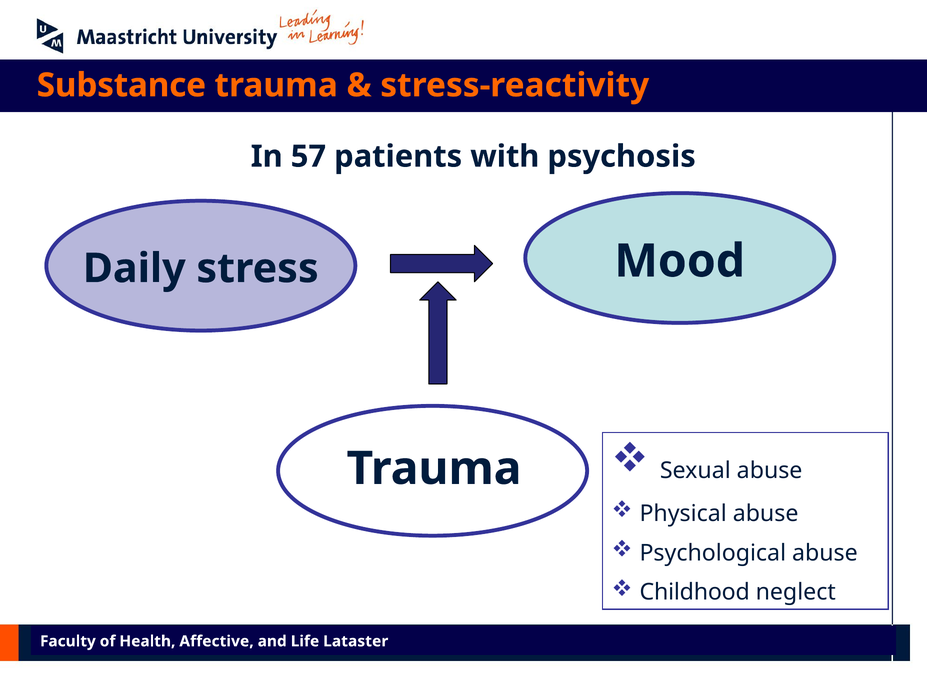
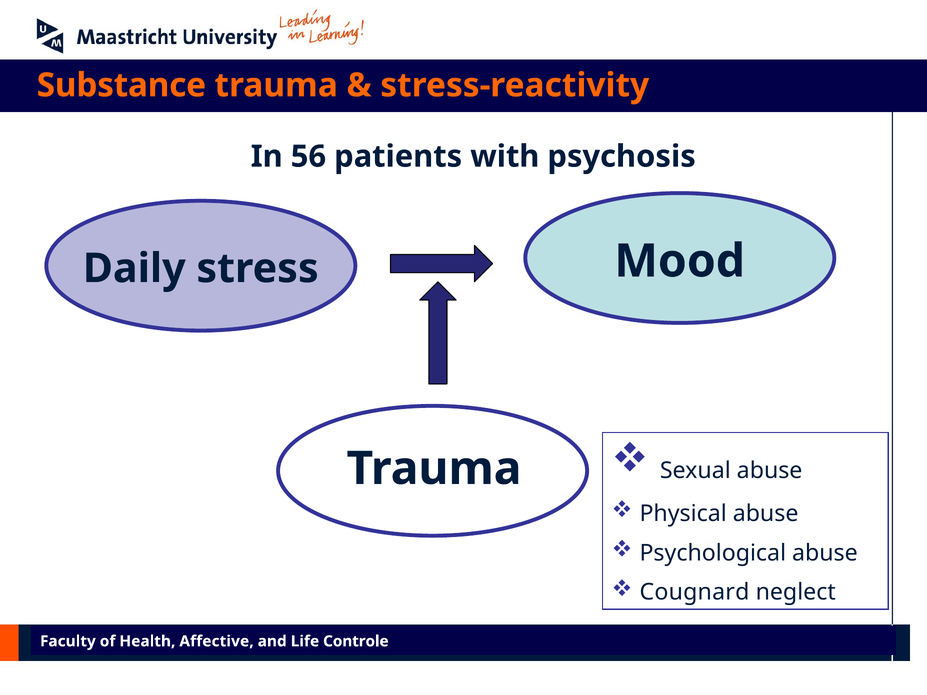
57: 57 -> 56
Childhood: Childhood -> Cougnard
Lataster: Lataster -> Controle
